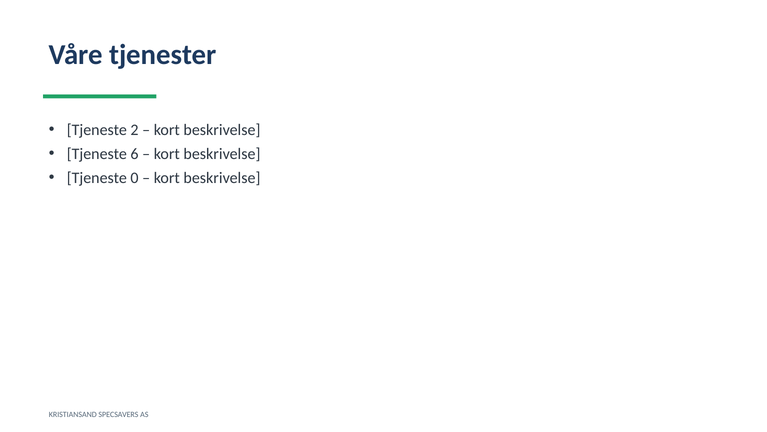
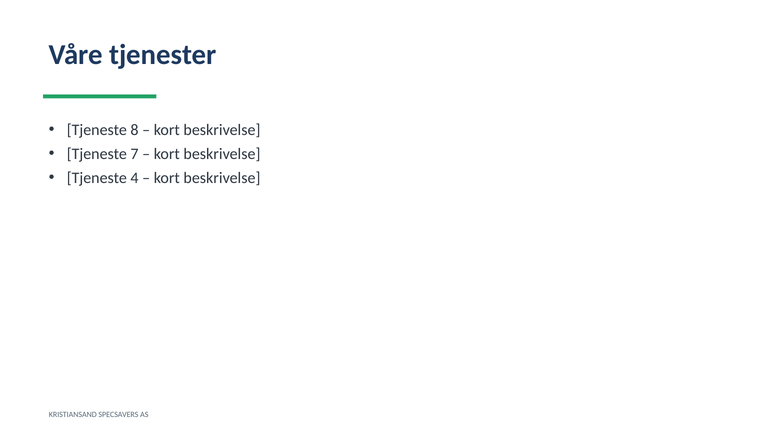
2: 2 -> 8
6: 6 -> 7
0: 0 -> 4
